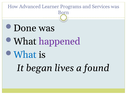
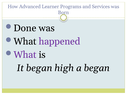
What at (25, 55) colour: blue -> purple
lives: lives -> high
a found: found -> began
